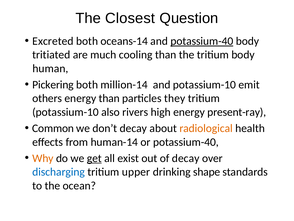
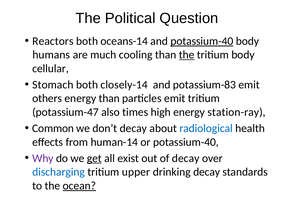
Closest: Closest -> Political
Excreted: Excreted -> Reactors
tritiated: tritiated -> humans
the at (187, 55) underline: none -> present
human: human -> cellular
Pickering: Pickering -> Stomach
million-14: million-14 -> closely-14
and potassium-10: potassium-10 -> potassium-83
particles they: they -> emit
potassium-10 at (66, 112): potassium-10 -> potassium-47
rivers: rivers -> times
present-ray: present-ray -> station-ray
radiological colour: orange -> blue
Why colour: orange -> purple
drinking shape: shape -> decay
ocean underline: none -> present
